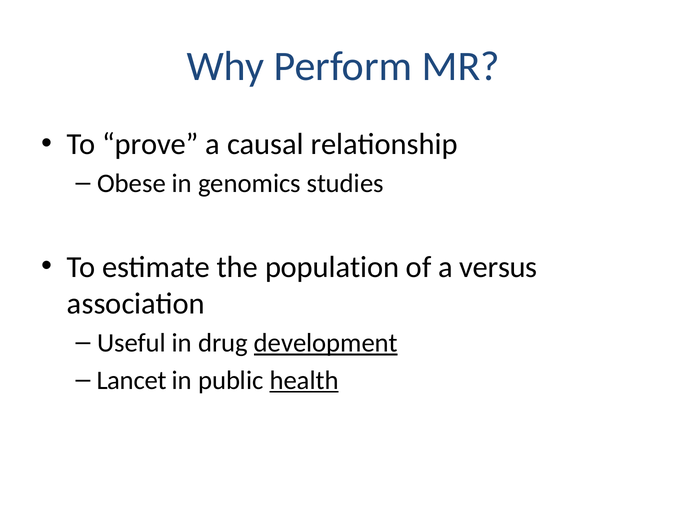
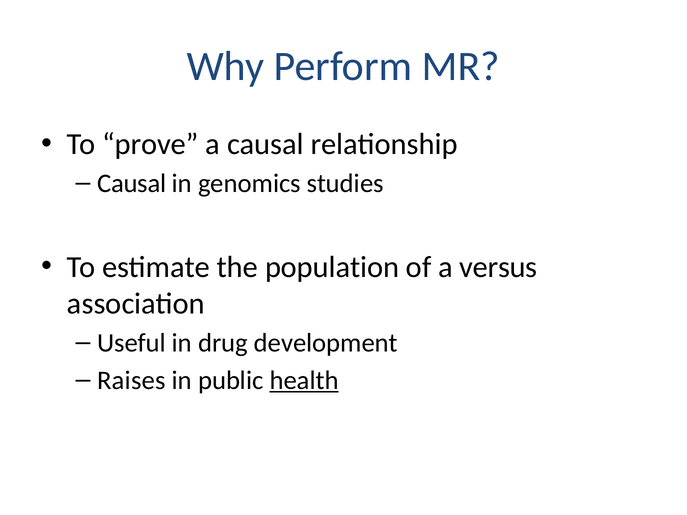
Obese at (131, 184): Obese -> Causal
development underline: present -> none
Lancet: Lancet -> Raises
